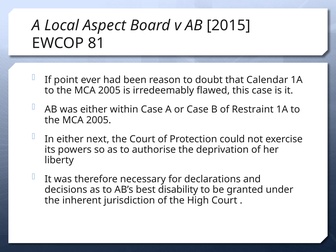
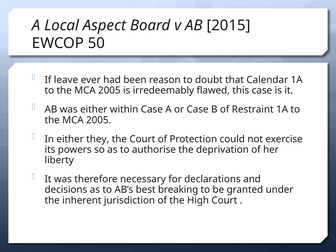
81: 81 -> 50
point: point -> leave
next: next -> they
disability: disability -> breaking
